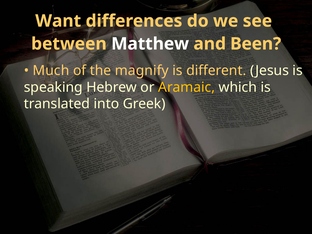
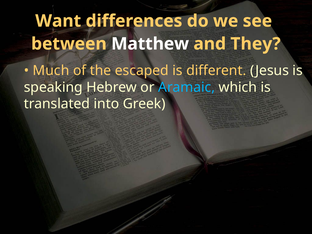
Been: Been -> They
magnify: magnify -> escaped
Aramaic colour: yellow -> light blue
